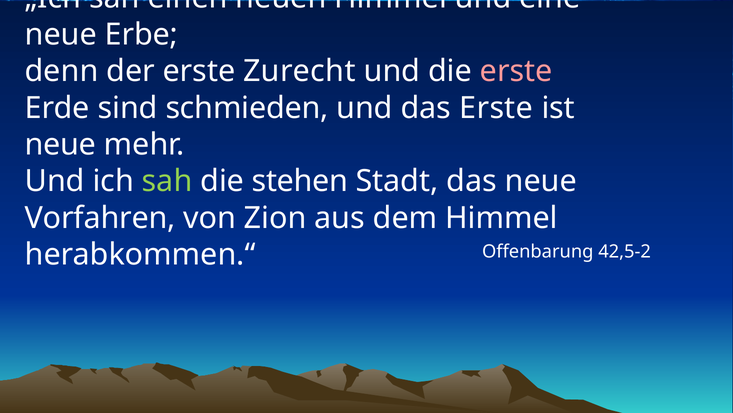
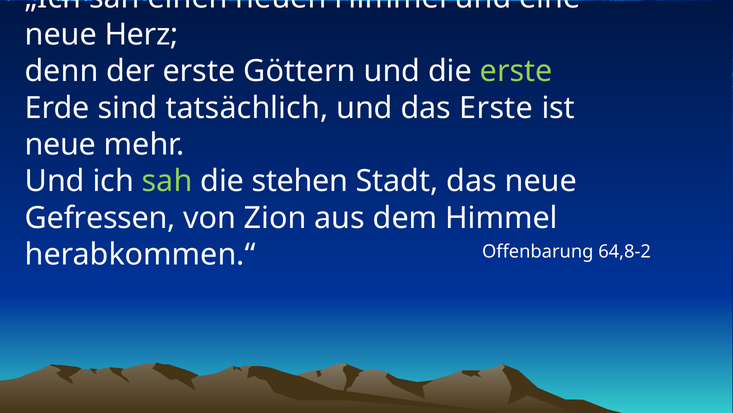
Erbe: Erbe -> Herz
Zurecht: Zurecht -> Göttern
erste at (516, 71) colour: pink -> light green
schmieden: schmieden -> tatsächlich
Vorfahren: Vorfahren -> Gefressen
42,5-2: 42,5-2 -> 64,8-2
